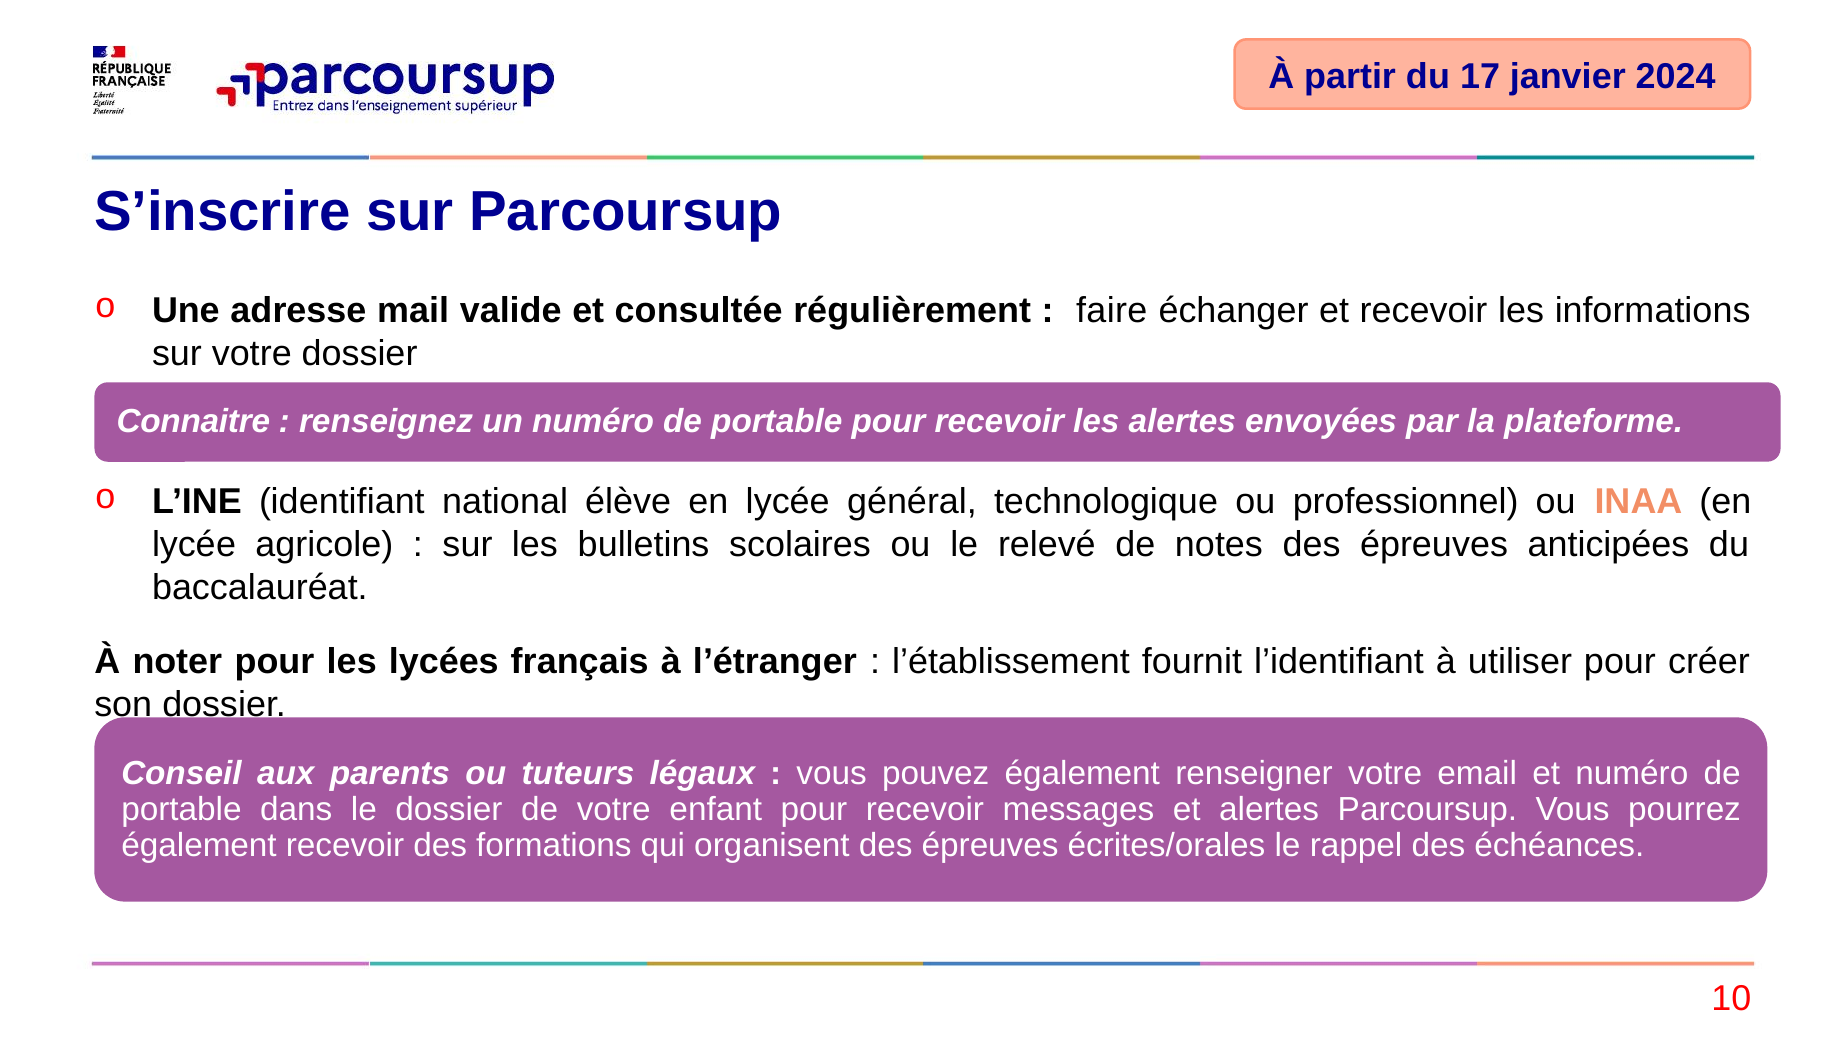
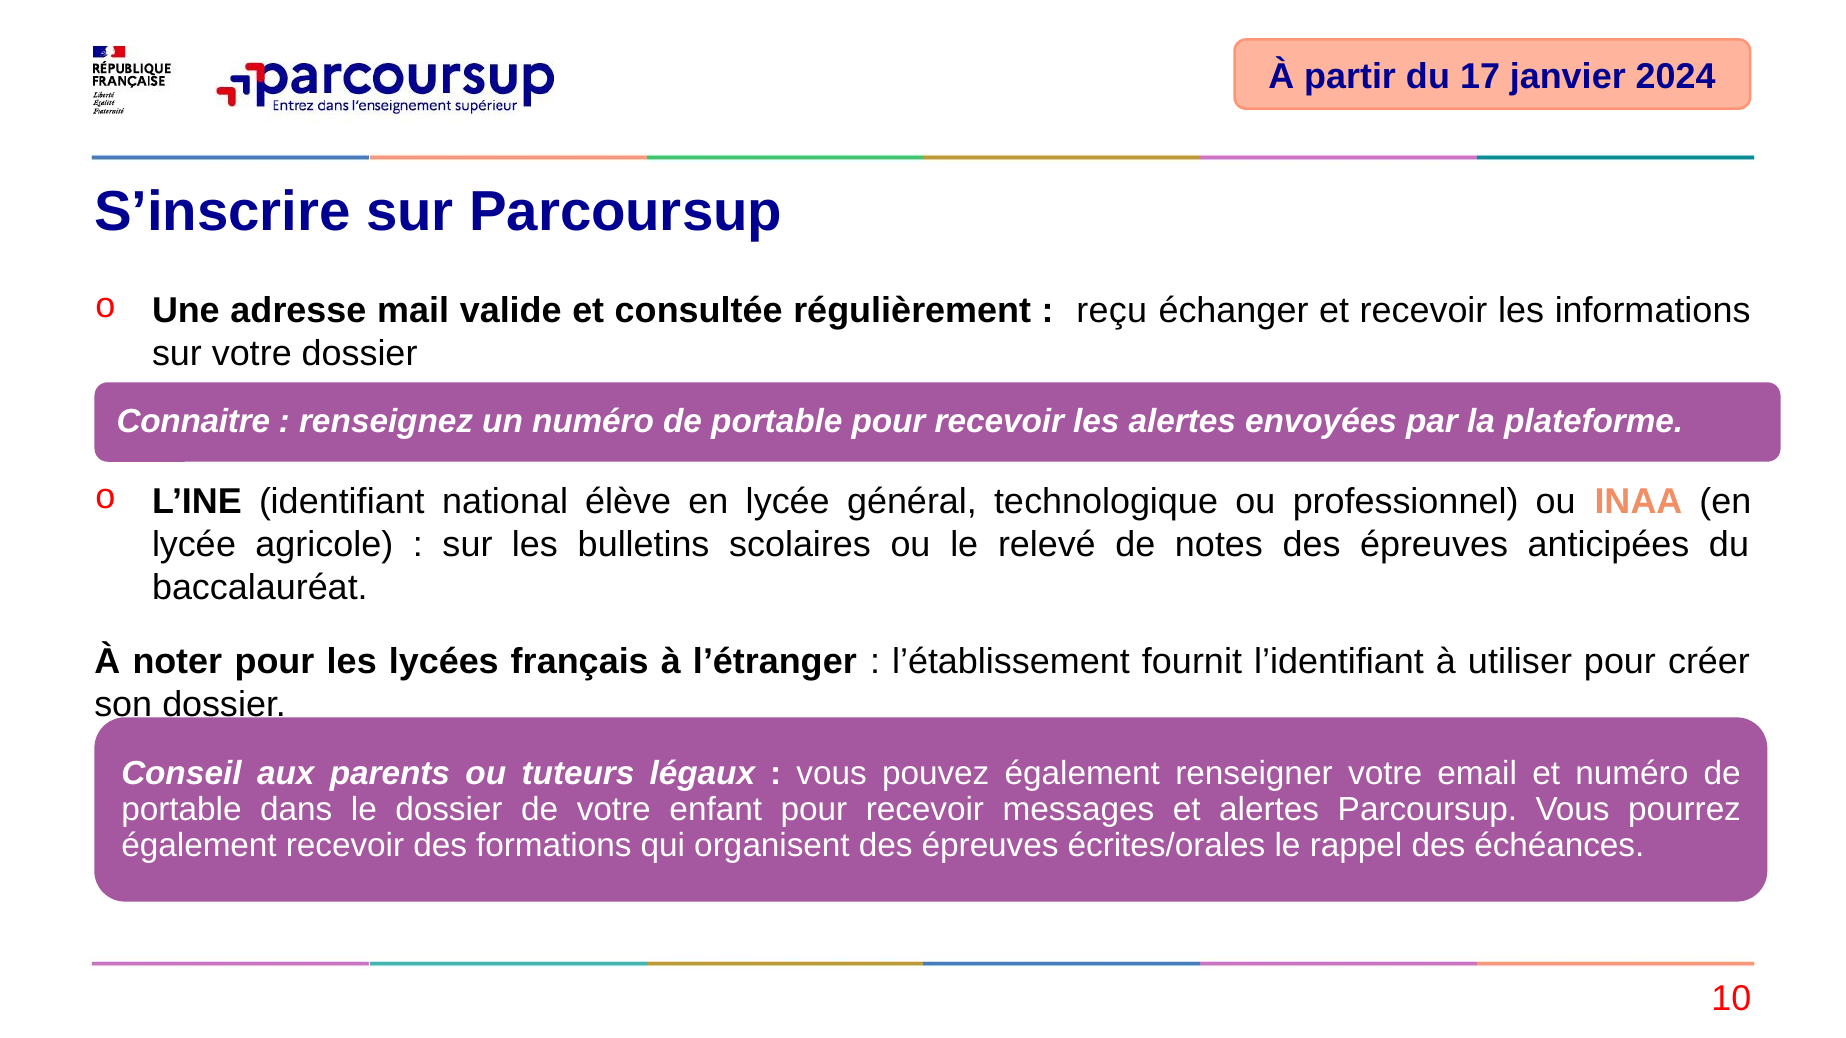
faire: faire -> reçu
